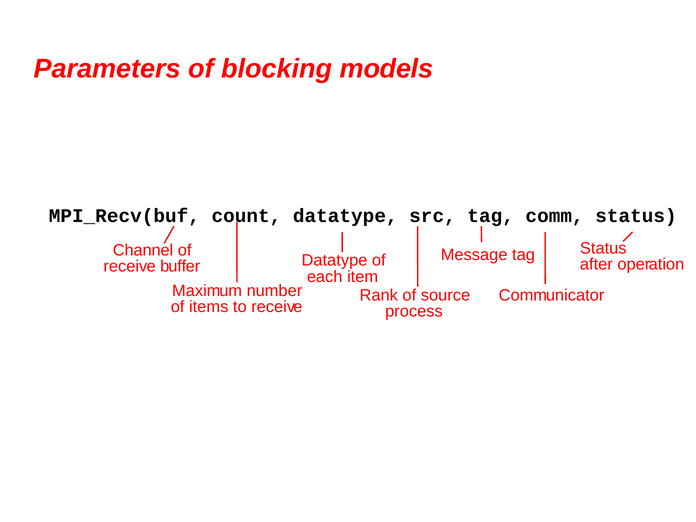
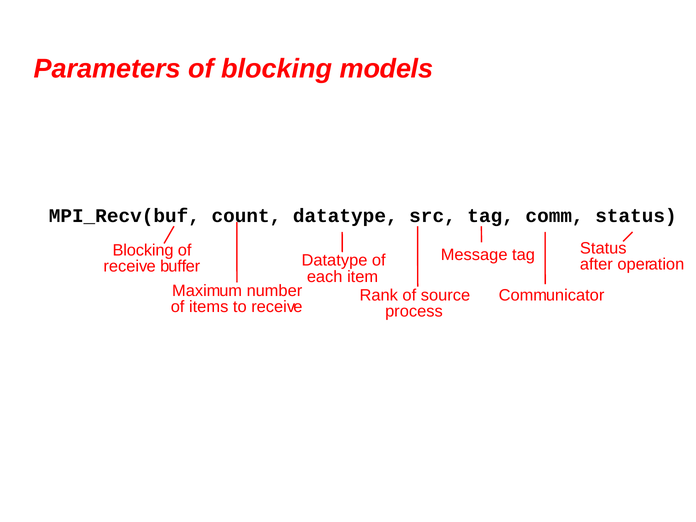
Channel at (143, 250): Channel -> Blocking
